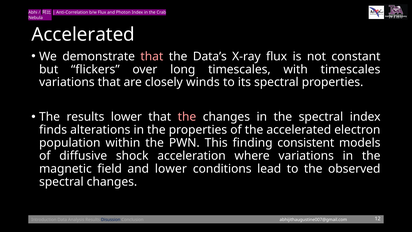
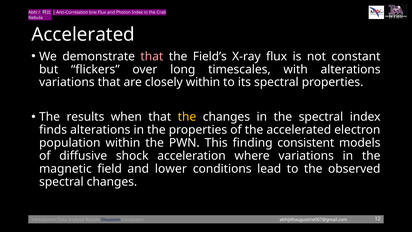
Data’s: Data’s -> Field’s
with timescales: timescales -> alterations
closely winds: winds -> within
results lower: lower -> when
the at (187, 117) colour: pink -> yellow
